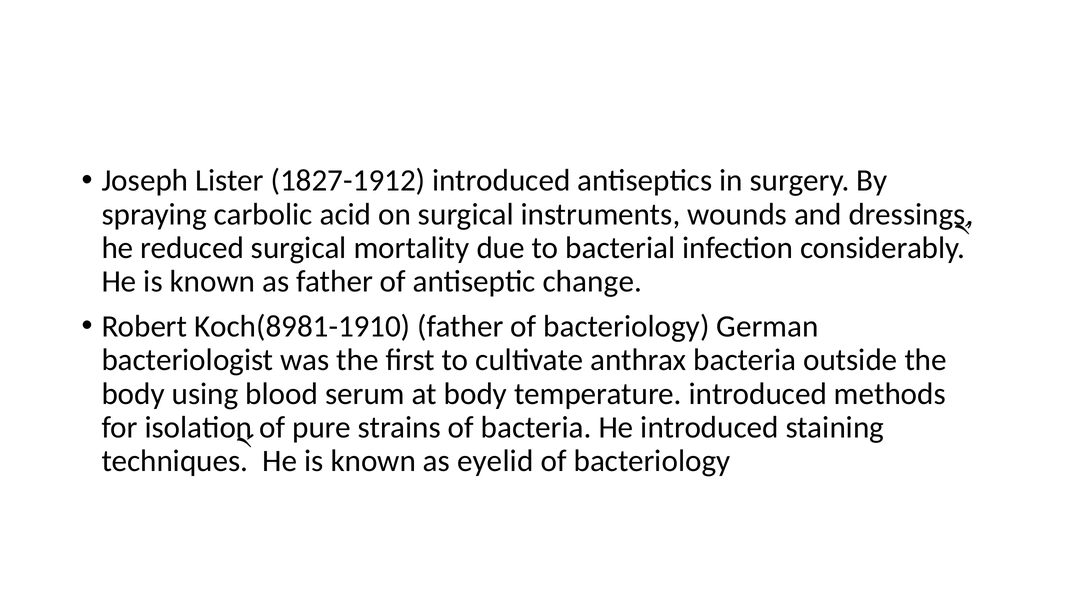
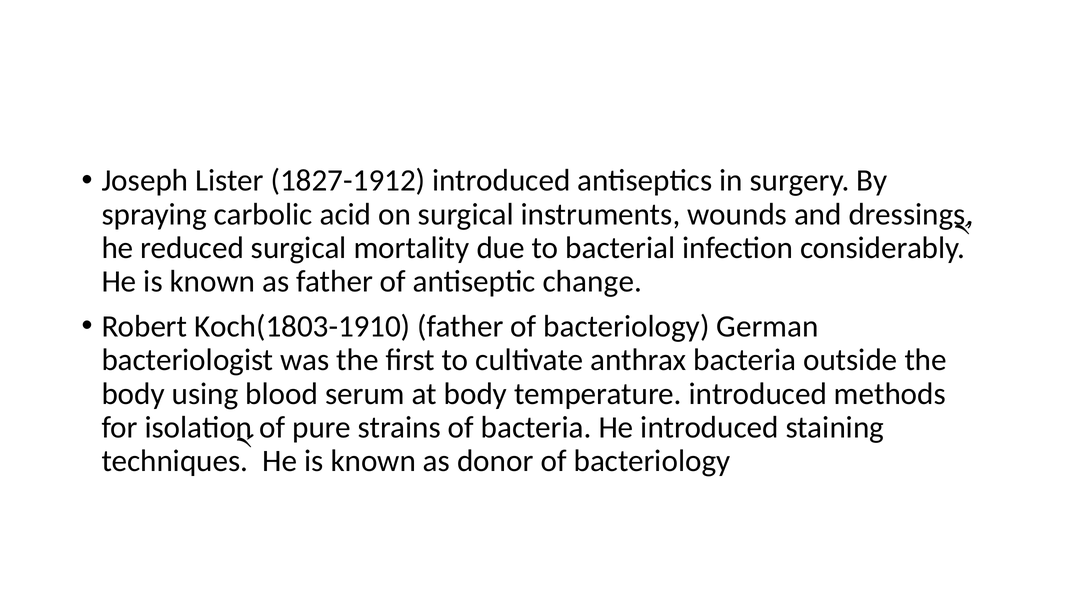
Koch(8981-1910: Koch(8981-1910 -> Koch(1803-1910
eyelid: eyelid -> donor
